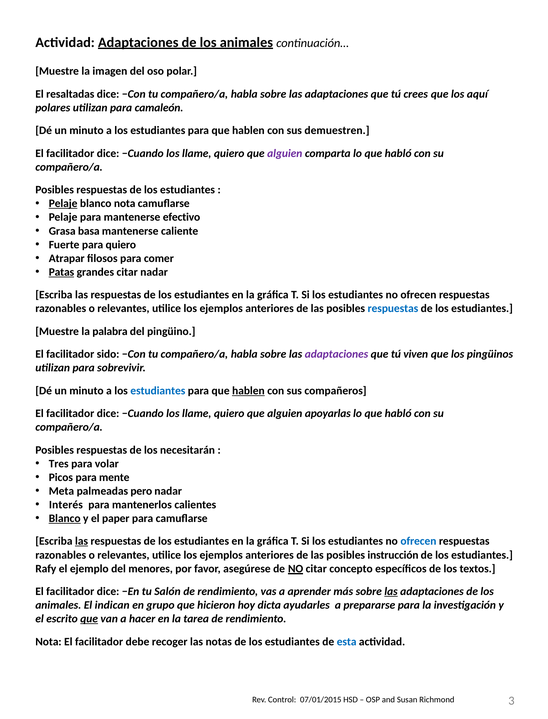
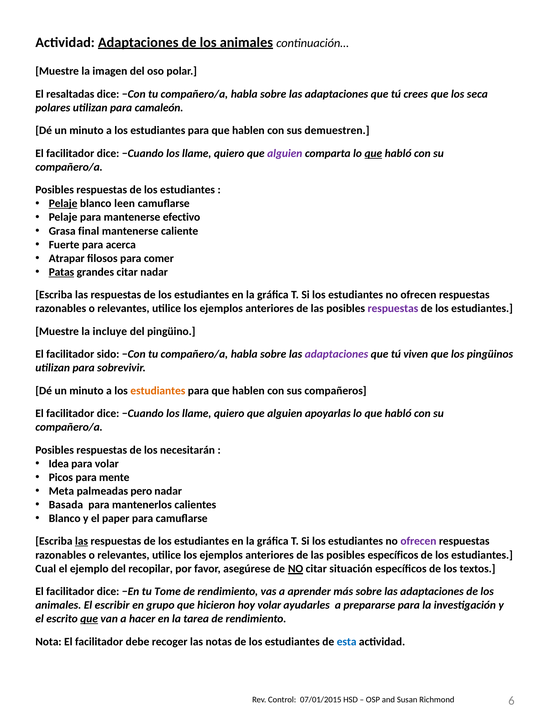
aquí: aquí -> seca
que at (373, 153) underline: none -> present
blanco nota: nota -> leen
basa: basa -> final
para quiero: quiero -> acerca
respuestas at (393, 309) colour: blue -> purple
palabra: palabra -> incluye
estudiantes at (158, 391) colour: blue -> orange
hablen at (248, 391) underline: present -> none
Tres: Tres -> Idea
Interés: Interés -> Basada
Blanco at (65, 519) underline: present -> none
ofrecen at (418, 541) colour: blue -> purple
posibles instrucción: instrucción -> específicos
Rafy: Rafy -> Cual
menores: menores -> recopilar
concepto: concepto -> situación
Salón: Salón -> Tome
las at (391, 592) underline: present -> none
indican: indican -> escribir
hoy dicta: dicta -> volar
3: 3 -> 6
